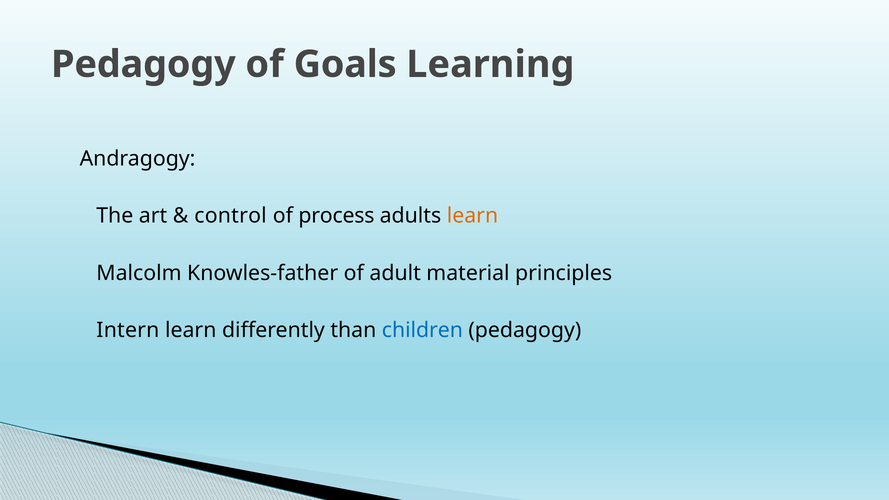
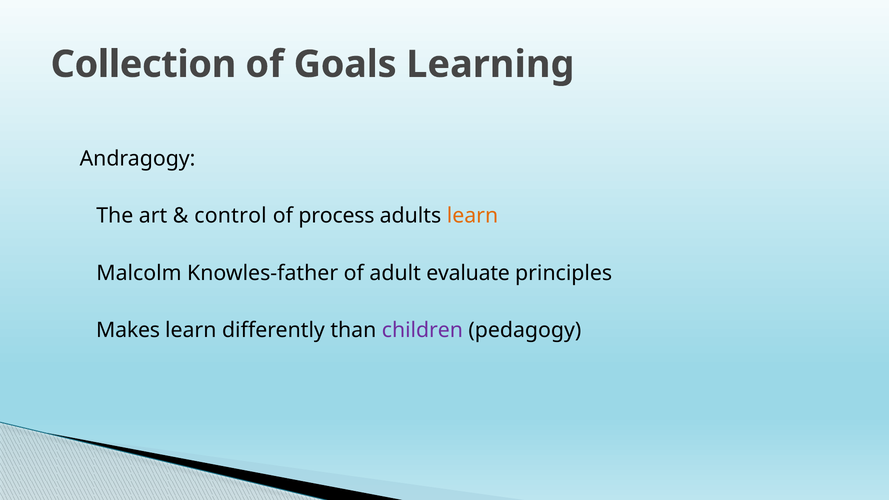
Pedagogy at (143, 64): Pedagogy -> Collection
material: material -> evaluate
Intern: Intern -> Makes
children colour: blue -> purple
